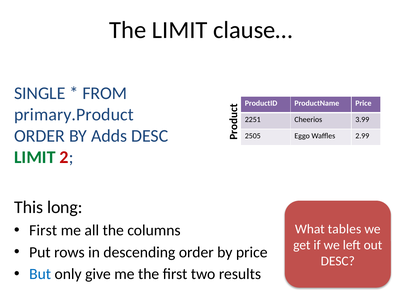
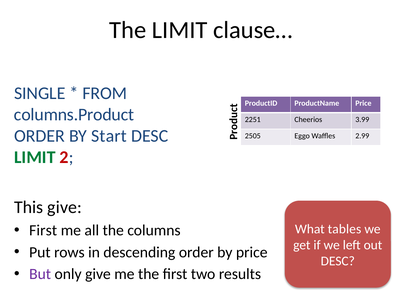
primary.Product: primary.Product -> columns.Product
Adds: Adds -> Start
This long: long -> give
But colour: blue -> purple
